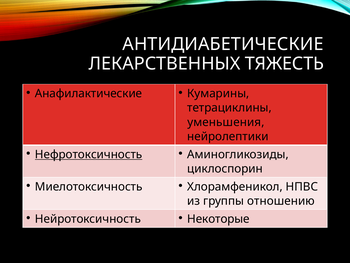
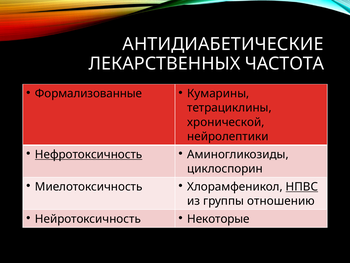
ТЯЖЕСТЬ: ТЯЖЕСТЬ -> ЧАСТОТА
Анафилактические: Анафилактические -> Формализованные
уменьшения: уменьшения -> хронической
НПВС underline: none -> present
